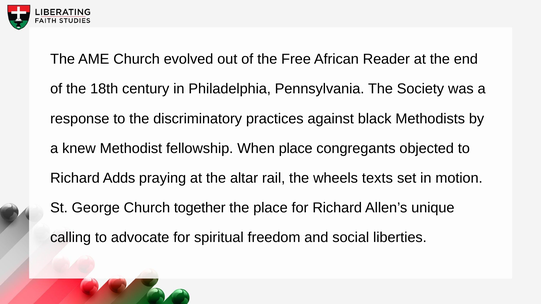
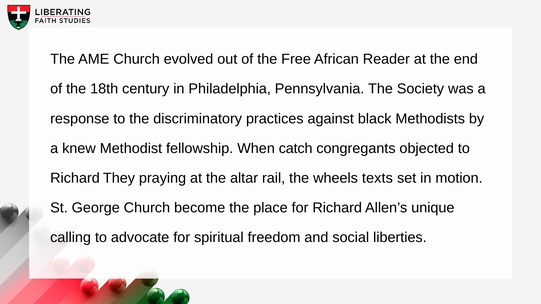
When place: place -> catch
Adds: Adds -> They
together: together -> become
